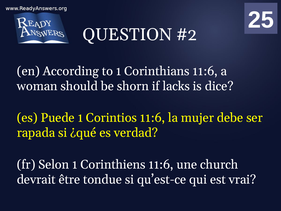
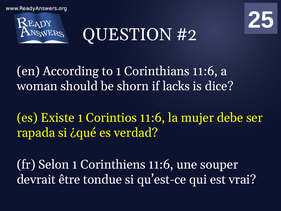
Puede: Puede -> Existe
church: church -> souper
